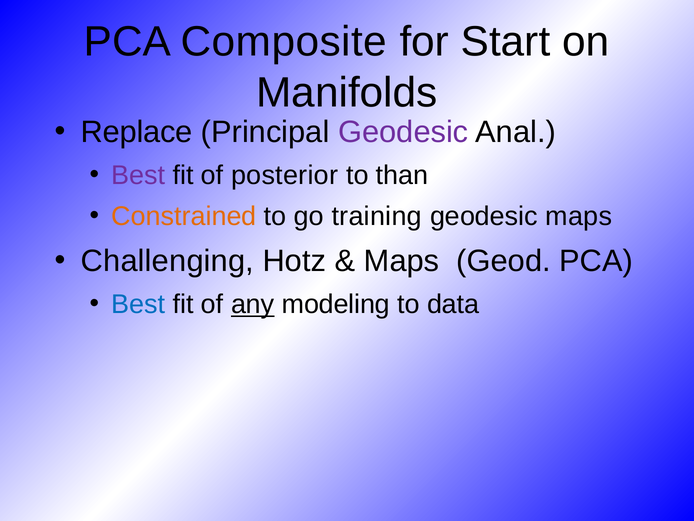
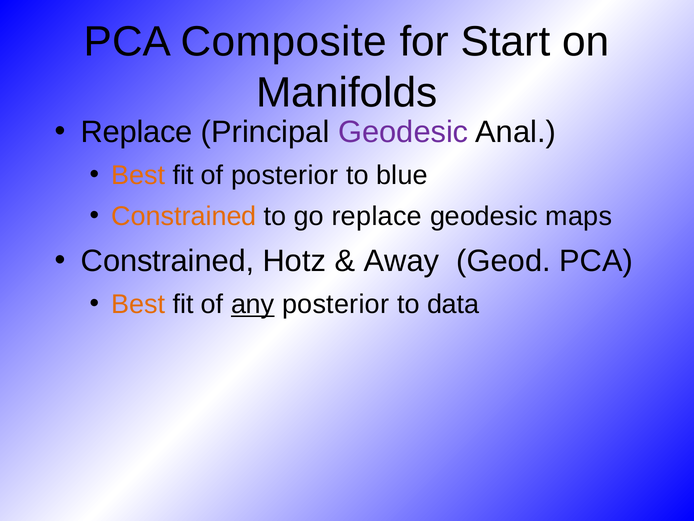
Best at (138, 175) colour: purple -> orange
than: than -> blue
go training: training -> replace
Challenging at (167, 261): Challenging -> Constrained
Maps at (402, 261): Maps -> Away
Best at (138, 304) colour: blue -> orange
any modeling: modeling -> posterior
